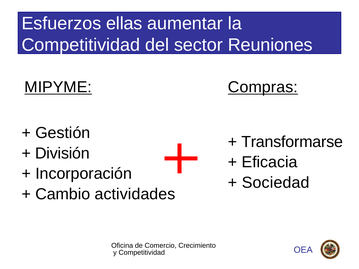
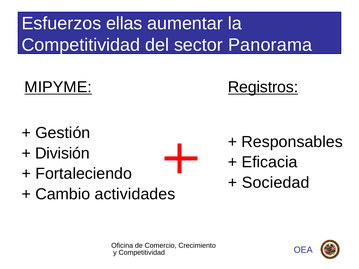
Reuniones: Reuniones -> Panorama
Compras: Compras -> Registros
Transformarse: Transformarse -> Responsables
Incorporación: Incorporación -> Fortaleciendo
